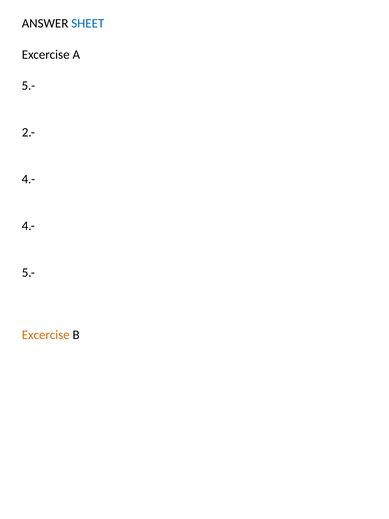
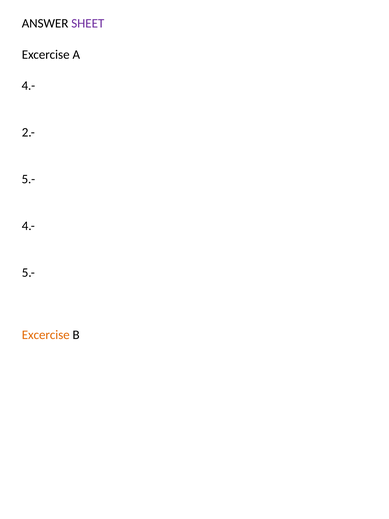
SHEET colour: blue -> purple
5.- at (28, 86): 5.- -> 4.-
4.- at (28, 179): 4.- -> 5.-
